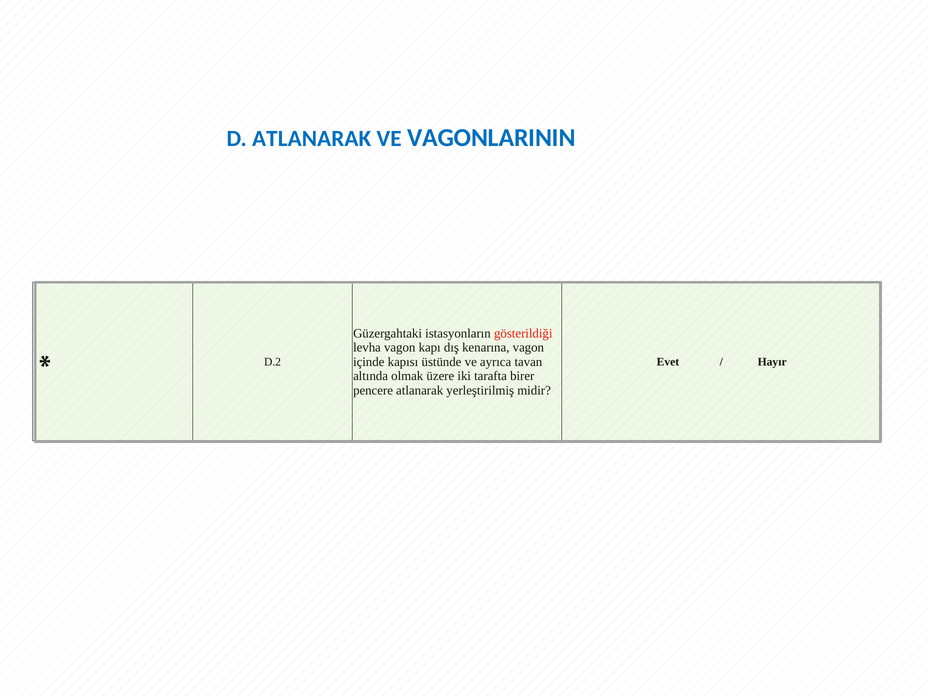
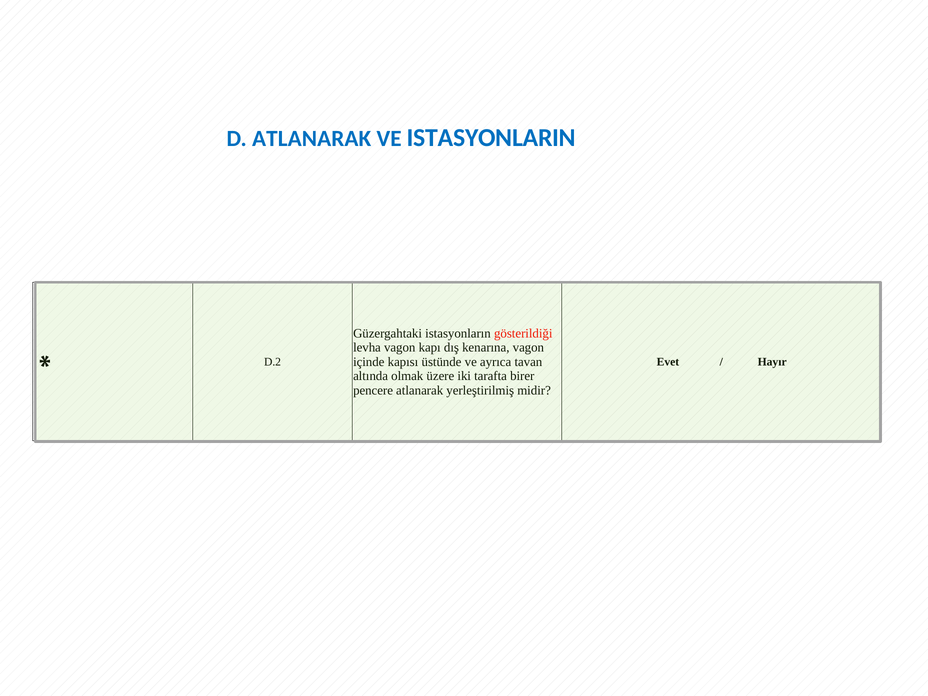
VAGONLARININ: VAGONLARININ -> ISTASYONLARIN
